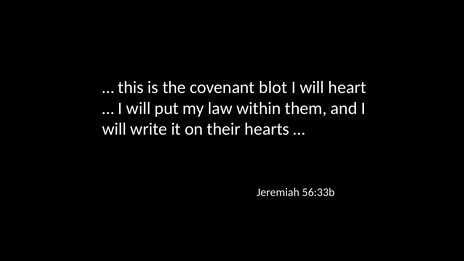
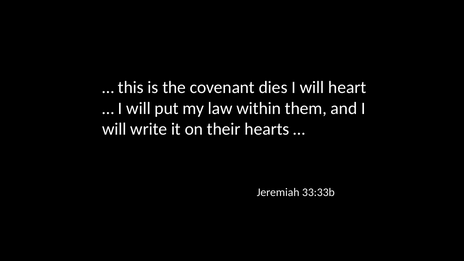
blot: blot -> dies
56:33b: 56:33b -> 33:33b
